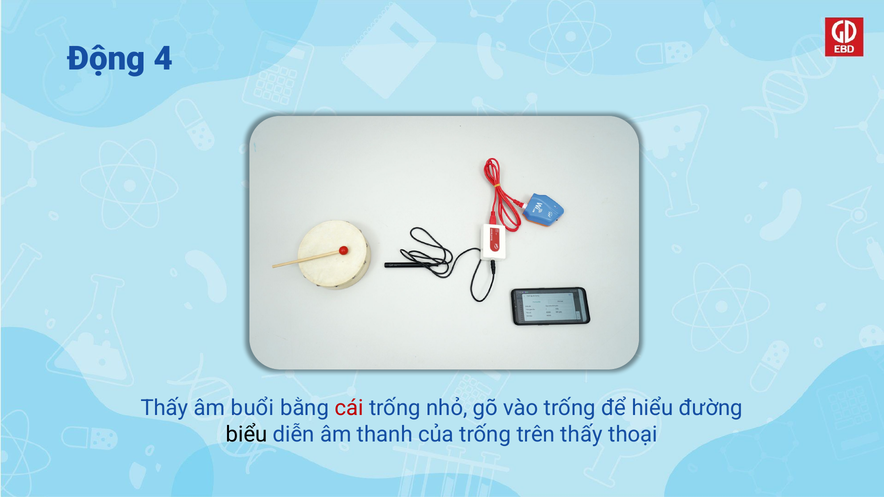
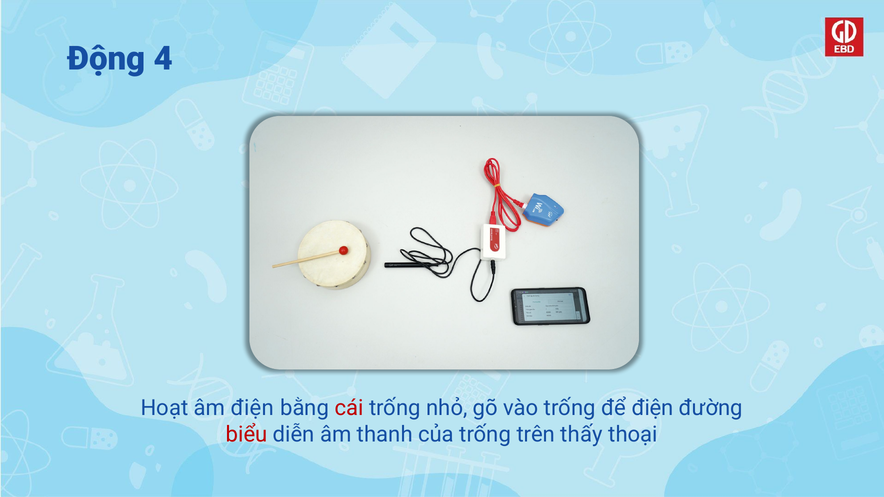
Thấy at (165, 408): Thấy -> Hoạt
âm buổi: buổi -> điện
để hiểu: hiểu -> điện
biểu colour: black -> red
